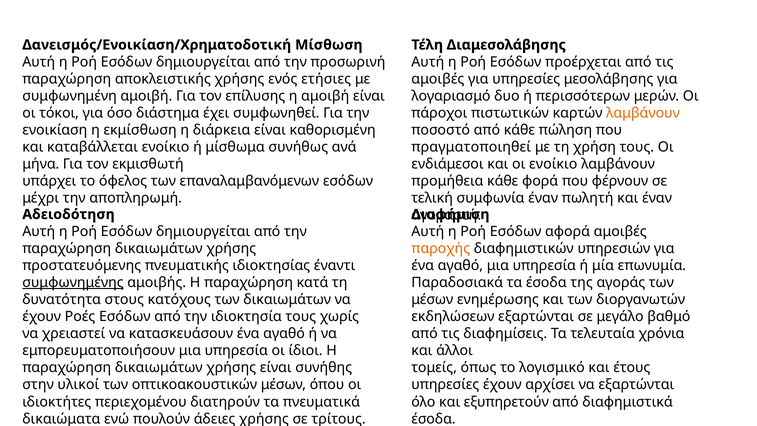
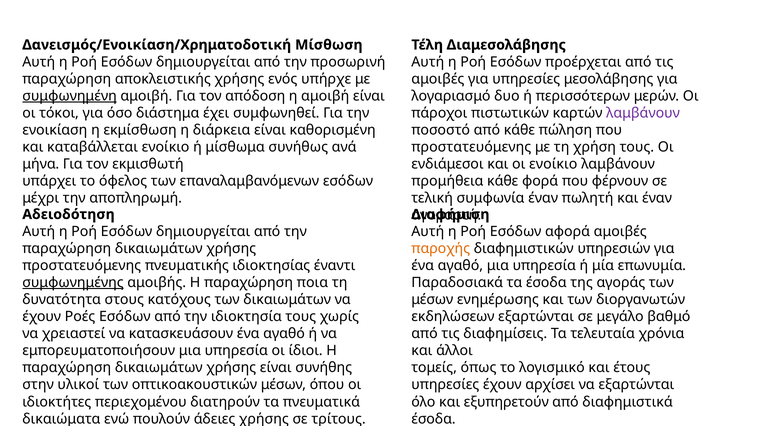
ετήσιες: ετήσιες -> υπήρχε
συμφωνημένη underline: none -> present
επίλυσης: επίλυσης -> απόδοση
λαμβάνουν at (643, 113) colour: orange -> purple
πραγματοποιηθεί at (471, 147): πραγματοποιηθεί -> προστατευόμενης
κατά: κατά -> ποια
